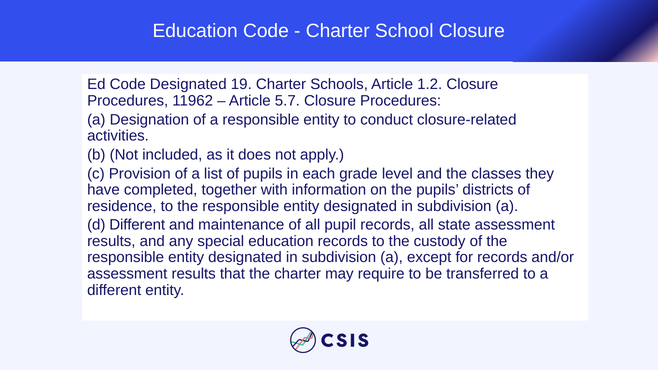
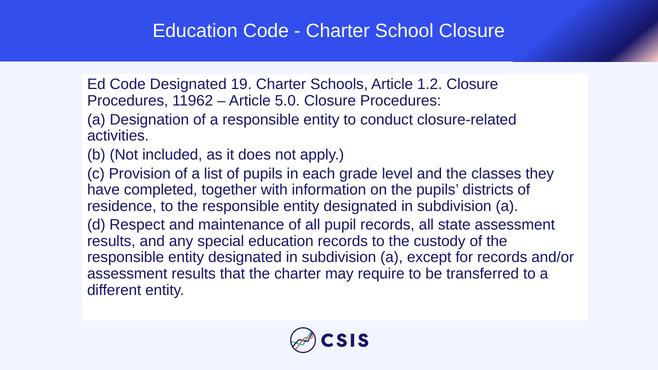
5.7: 5.7 -> 5.0
d Different: Different -> Respect
